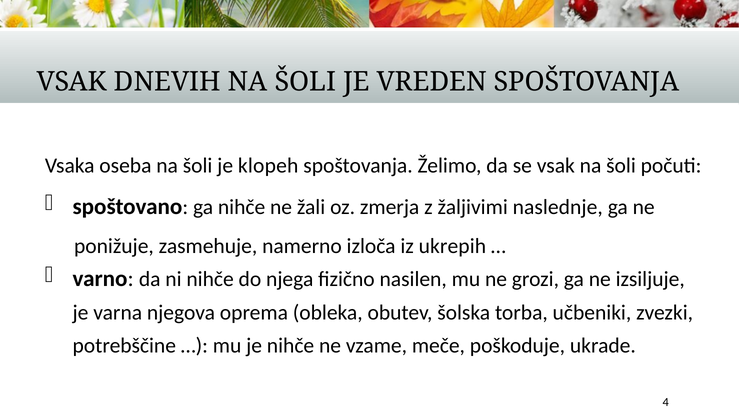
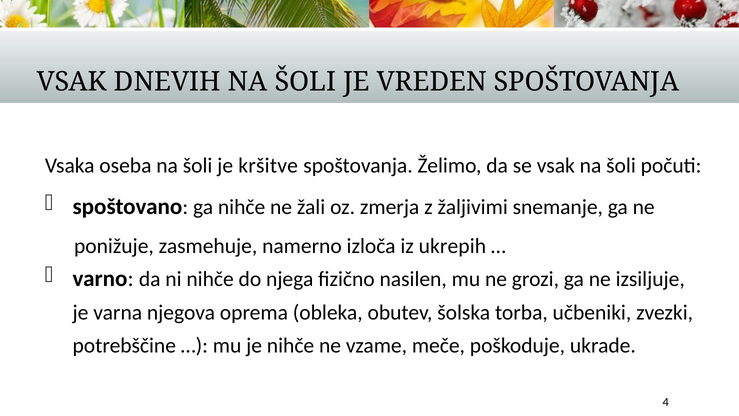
klopeh: klopeh -> kršitve
naslednje: naslednje -> snemanje
